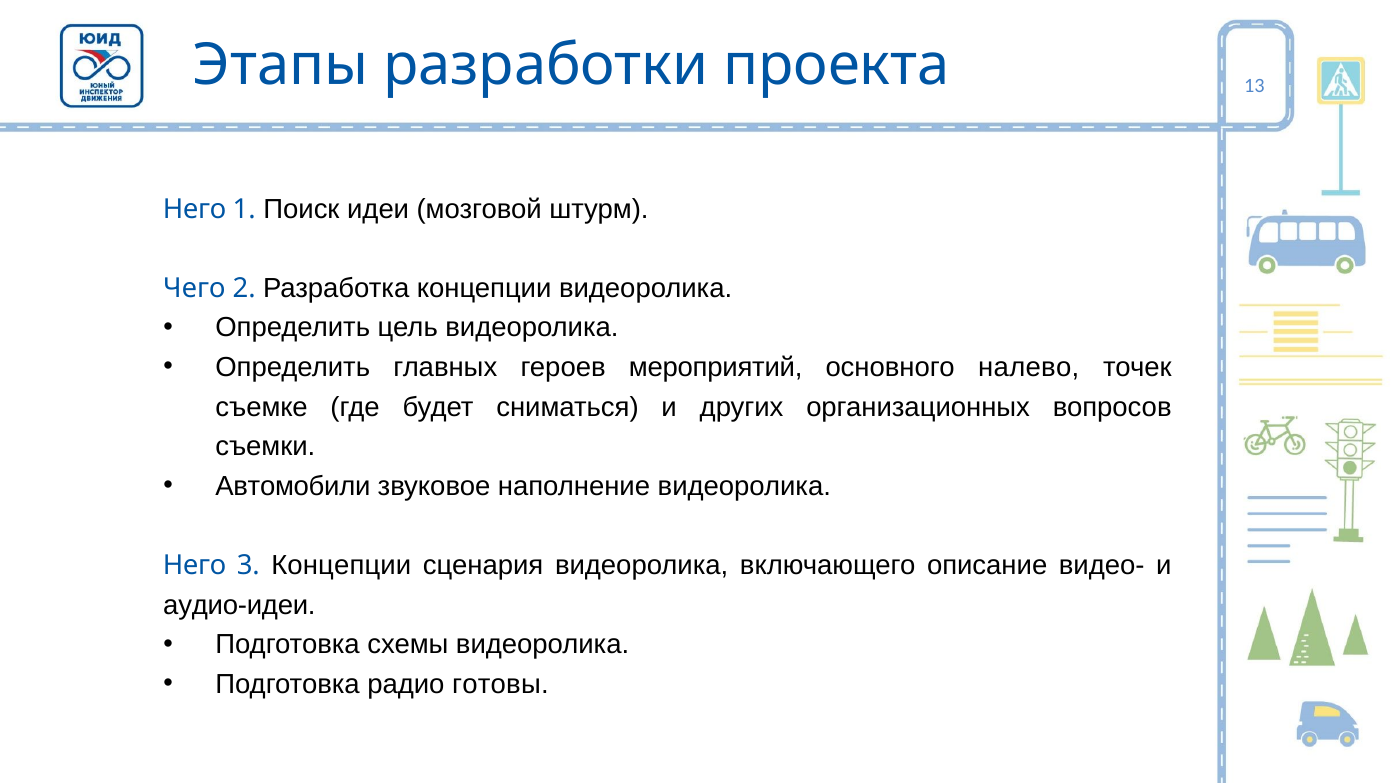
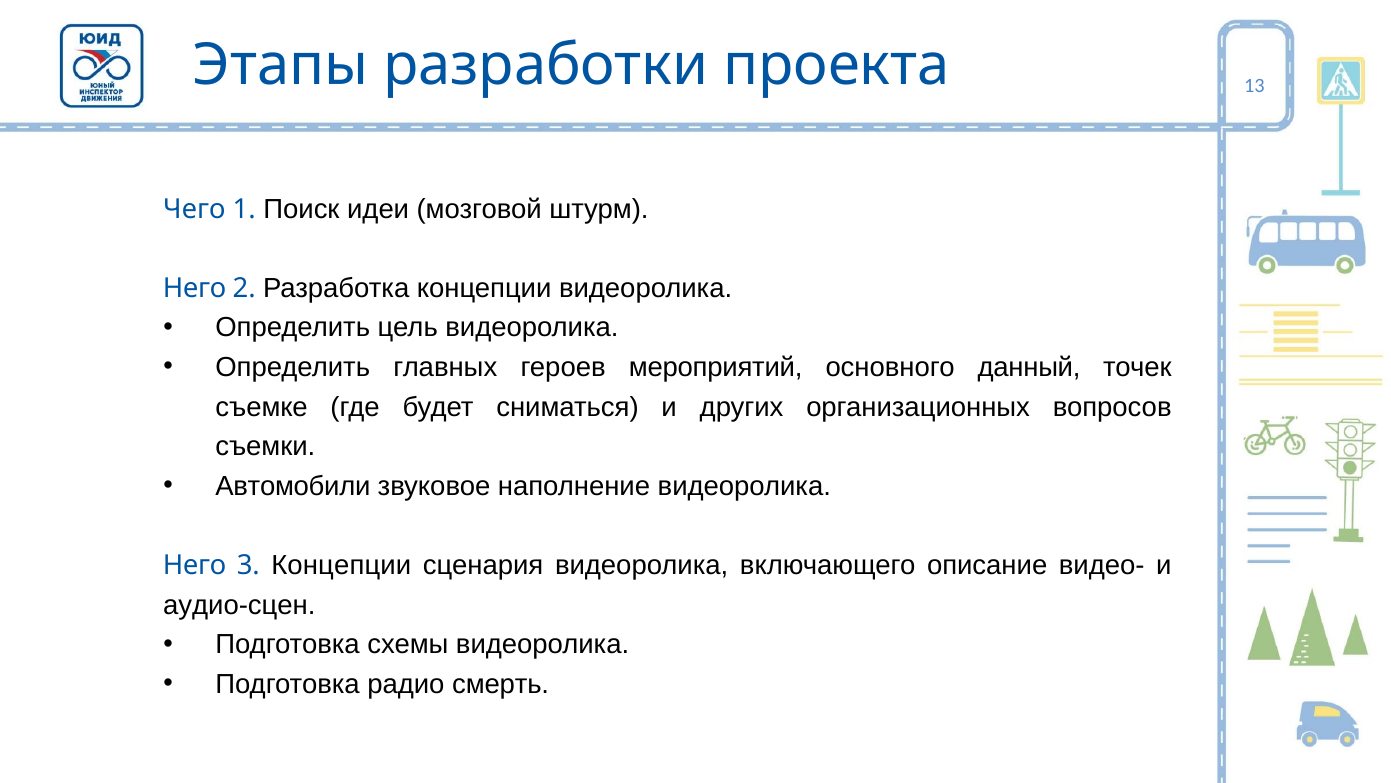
Него at (195, 209): Него -> Чего
Чего at (194, 288): Чего -> Него
налево: налево -> данный
аудио-идеи: аудио-идеи -> аудио-сцен
готовы: готовы -> смерть
